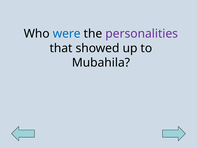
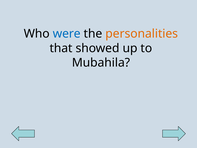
personalities colour: purple -> orange
